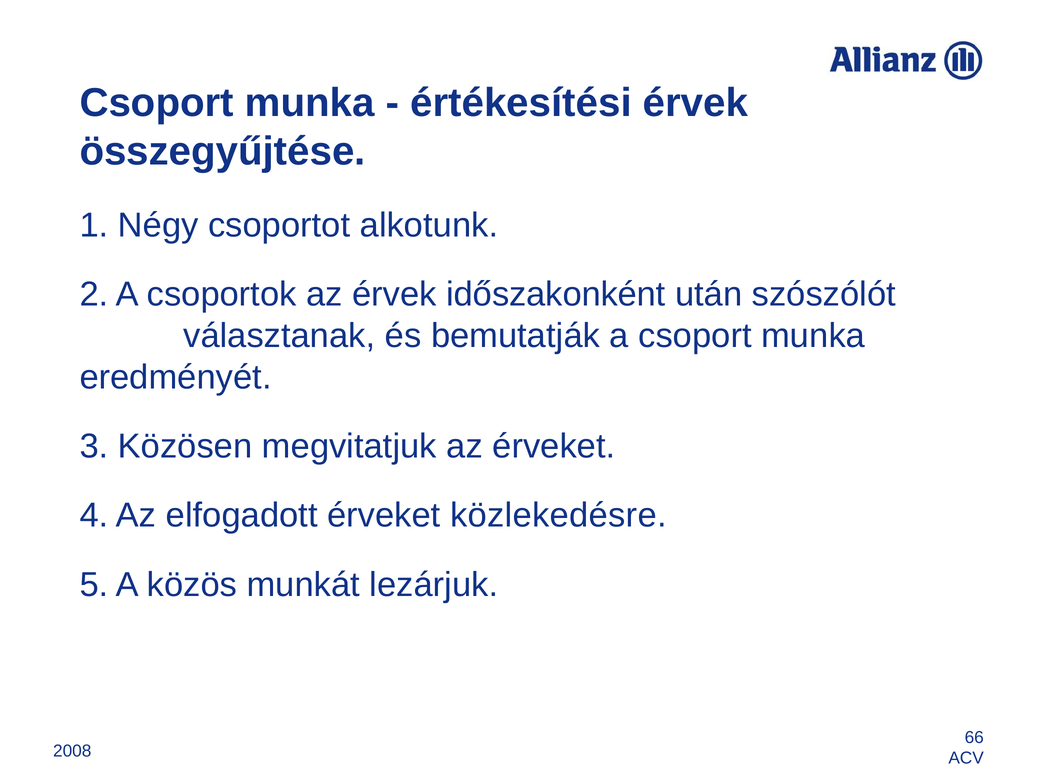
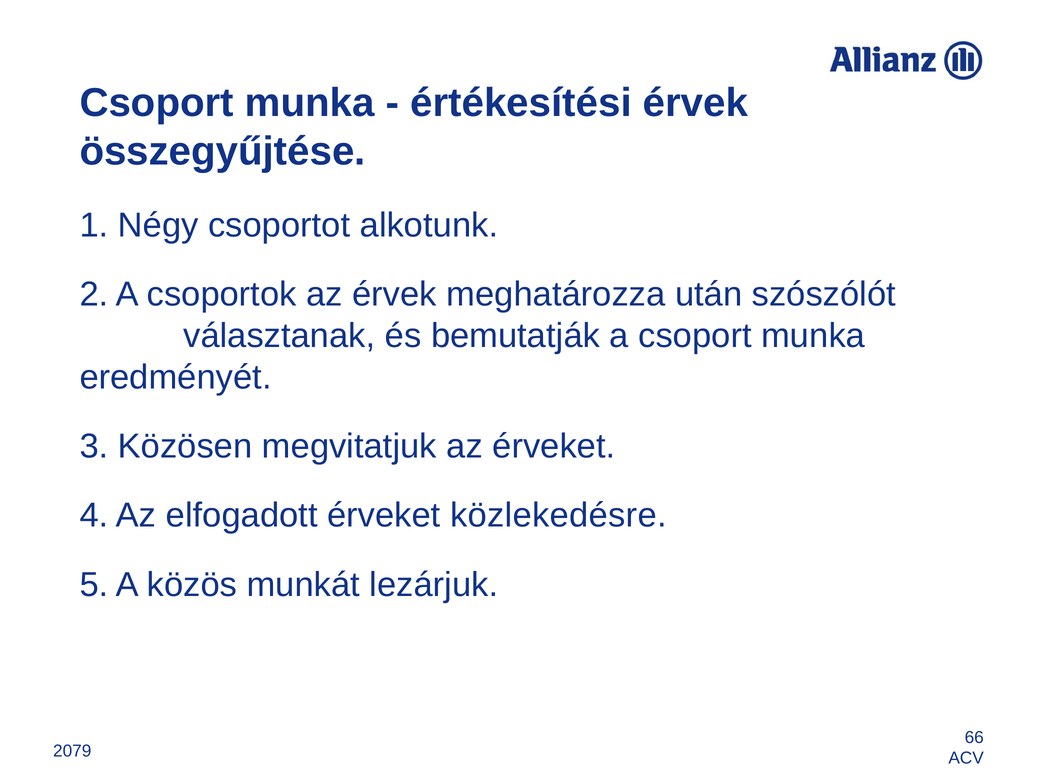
időszakonként: időszakonként -> meghatározza
2008: 2008 -> 2079
